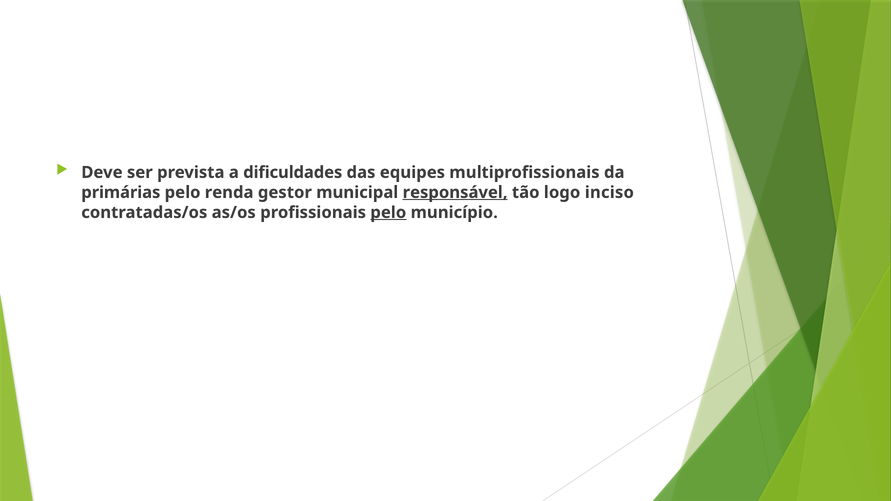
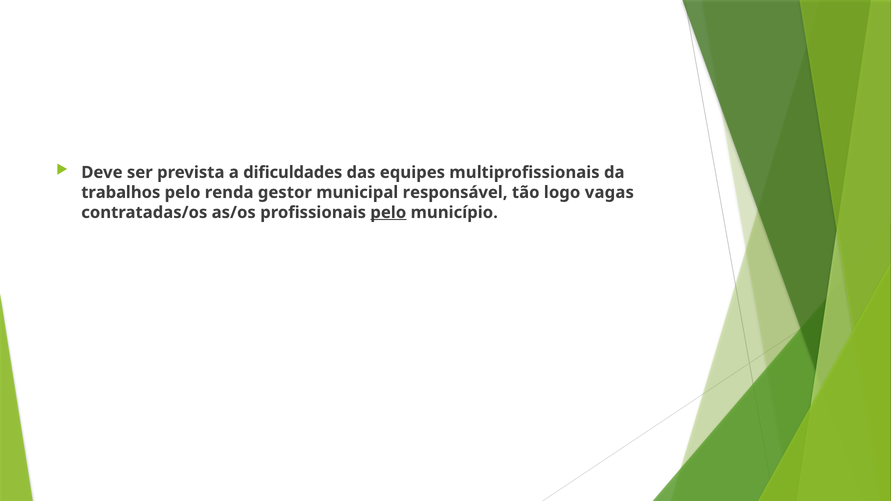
primárias: primárias -> trabalhos
responsável underline: present -> none
inciso: inciso -> vagas
